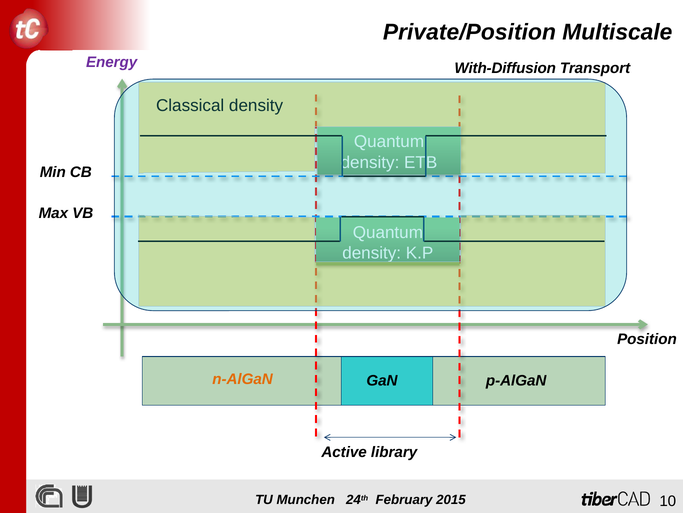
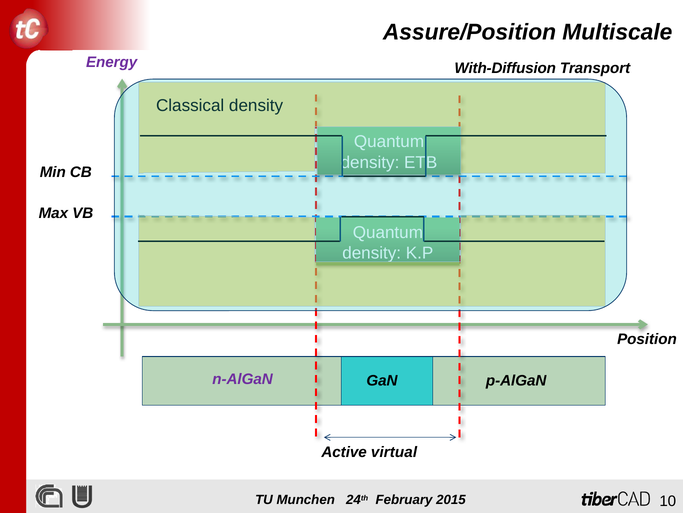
Private/Position: Private/Position -> Assure/Position
n-AlGaN colour: orange -> purple
library: library -> virtual
